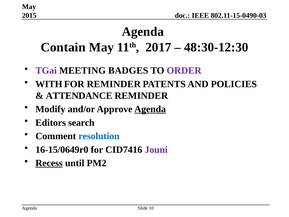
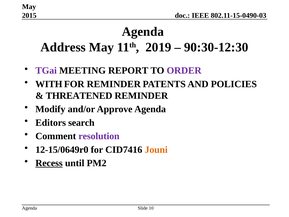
Contain: Contain -> Address
2017: 2017 -> 2019
48:30-12:30: 48:30-12:30 -> 90:30-12:30
BADGES: BADGES -> REPORT
ATTENDANCE: ATTENDANCE -> THREATENED
Agenda at (150, 109) underline: present -> none
resolution colour: blue -> purple
16-15/0649r0: 16-15/0649r0 -> 12-15/0649r0
Jouni colour: purple -> orange
